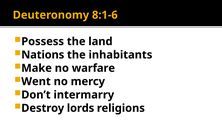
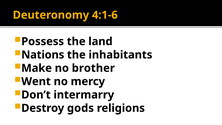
8:1-6: 8:1-6 -> 4:1-6
warfare: warfare -> brother
lords: lords -> gods
